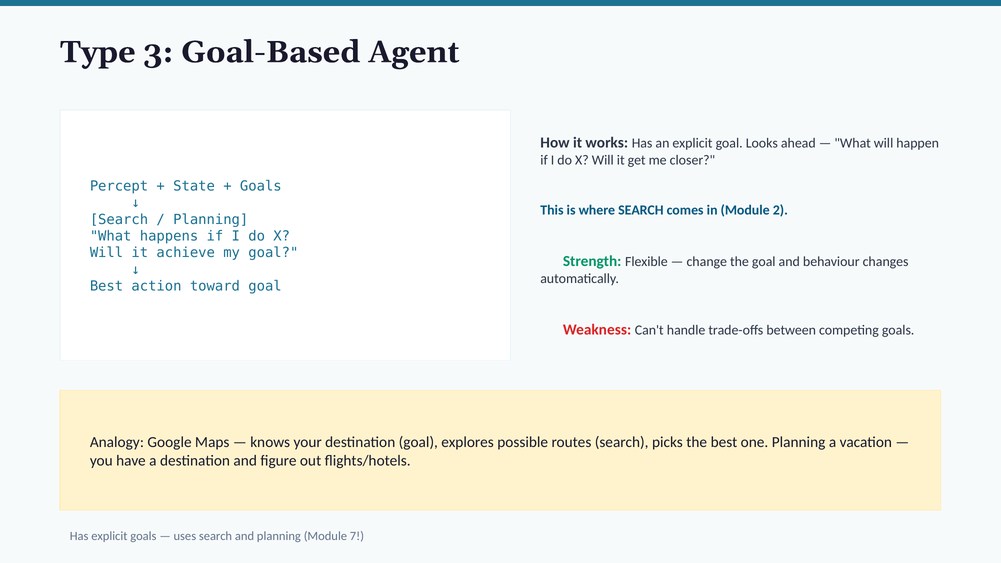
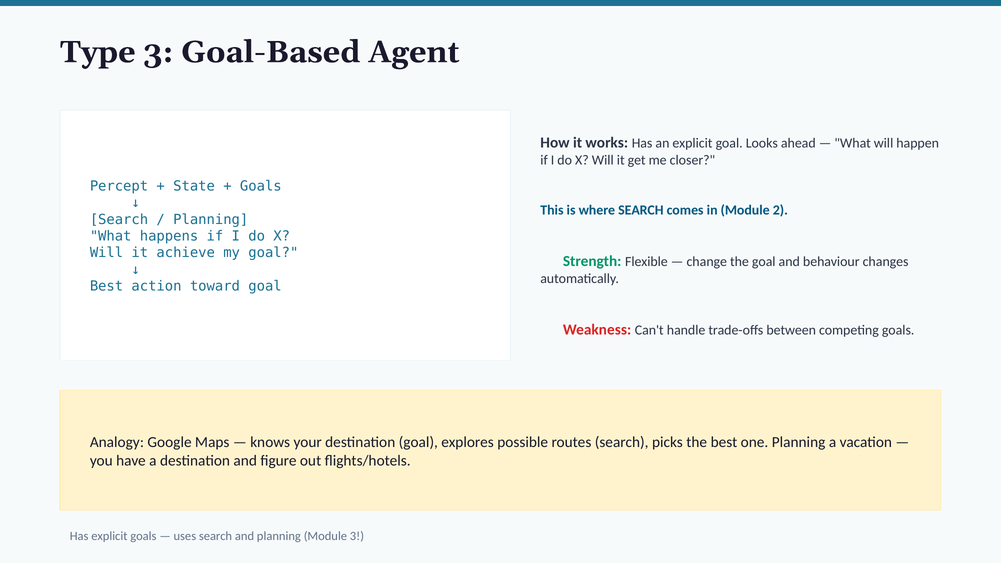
Module 7: 7 -> 3
